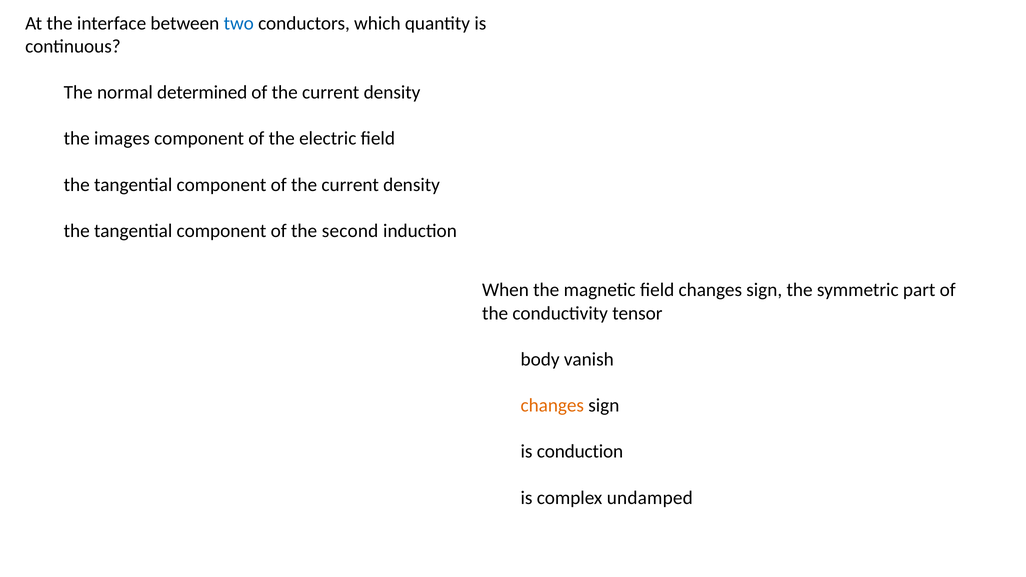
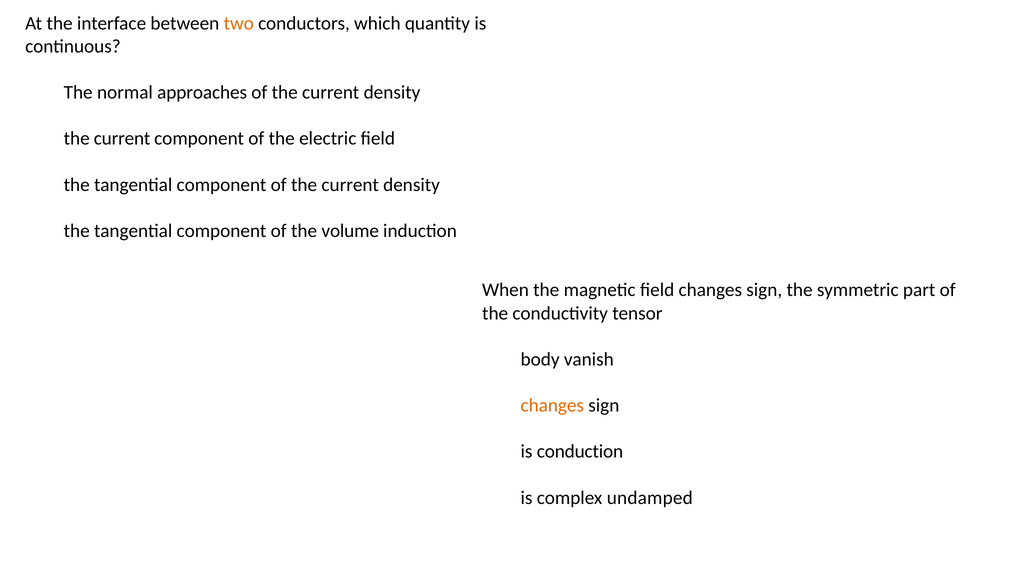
two colour: blue -> orange
determined: determined -> approaches
images at (122, 139): images -> current
second: second -> volume
